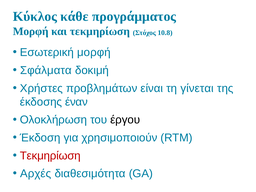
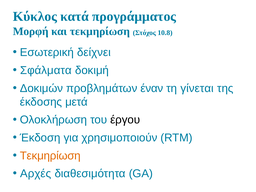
κάθε: κάθε -> κατά
Εσωτερική μορφή: μορφή -> δείχνει
Χρήστες: Χρήστες -> Δοκιμών
είναι: είναι -> έναν
έναν: έναν -> μετά
Τεκμηρίωση at (50, 156) colour: red -> orange
